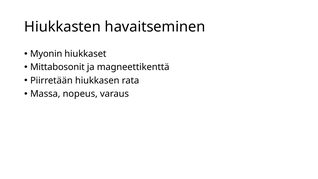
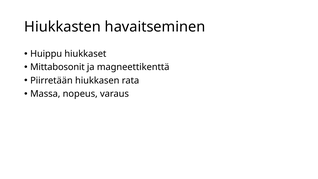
Myonin: Myonin -> Huippu
